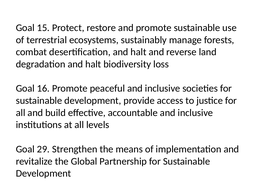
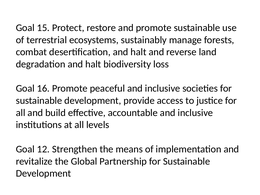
29: 29 -> 12
